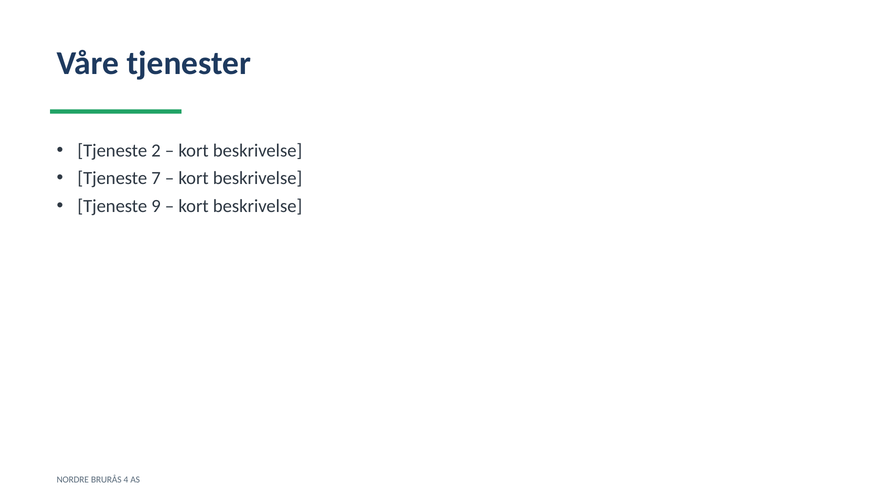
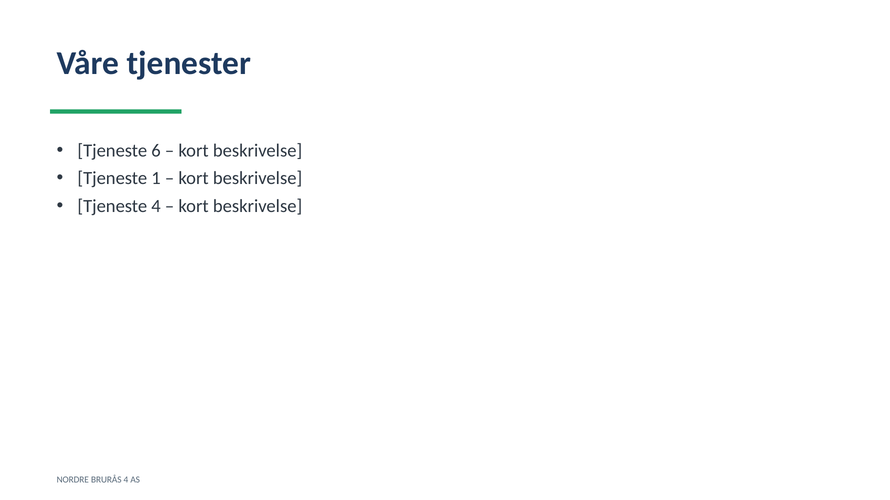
2: 2 -> 6
7: 7 -> 1
Tjeneste 9: 9 -> 4
